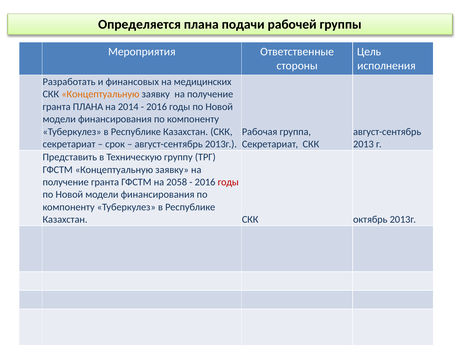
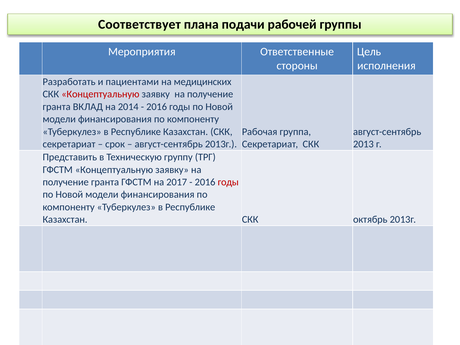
Определяется: Определяется -> Соответствует
финансовых: финансовых -> пациентами
Концептуальную at (100, 94) colour: orange -> red
гранта ПЛАНА: ПЛАНА -> ВКЛАД
2058: 2058 -> 2017
